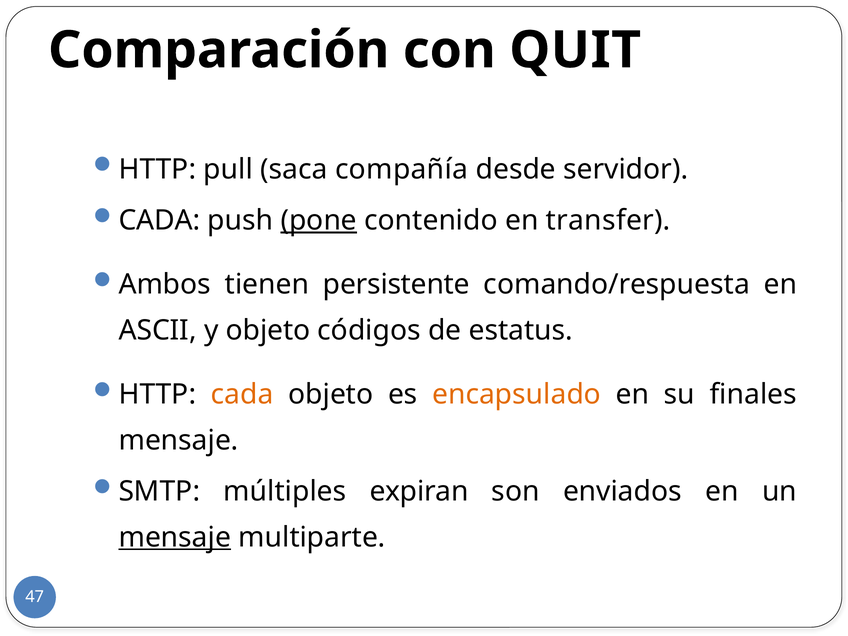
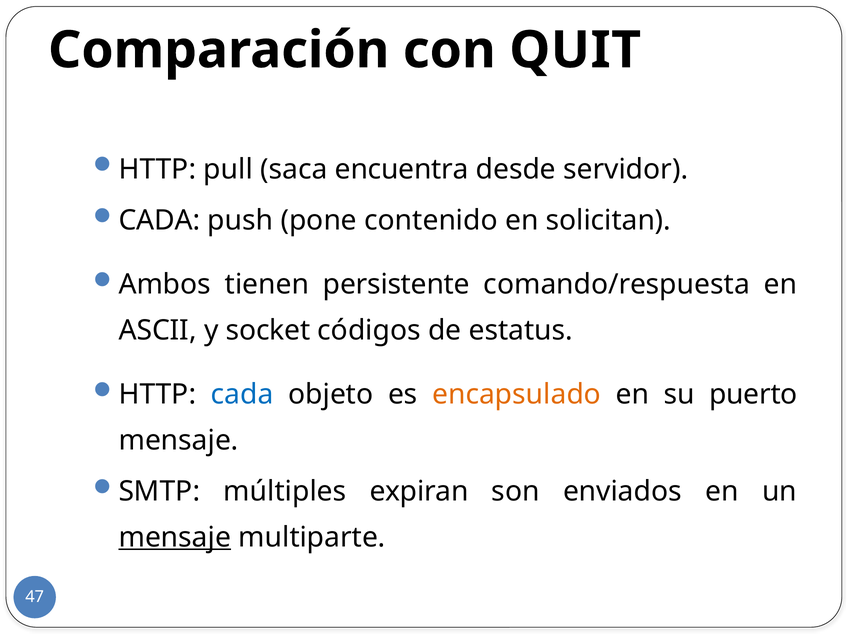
compañía: compañía -> encuentra
pone underline: present -> none
transfer: transfer -> solicitan
y objeto: objeto -> socket
cada at (242, 395) colour: orange -> blue
finales: finales -> puerto
